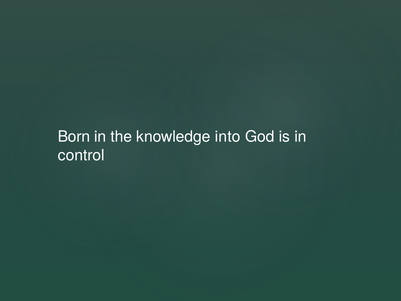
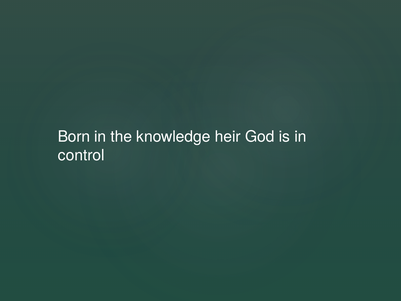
into: into -> heir
